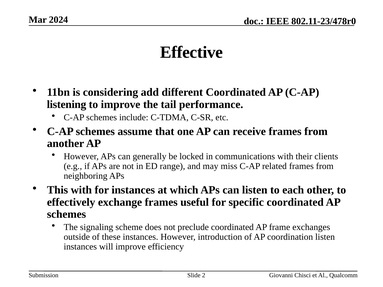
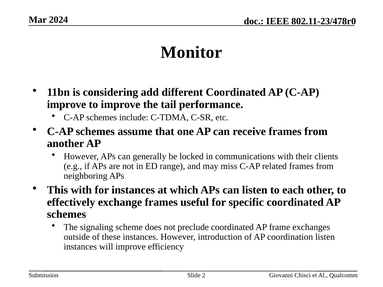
Effective: Effective -> Monitor
listening at (67, 104): listening -> improve
